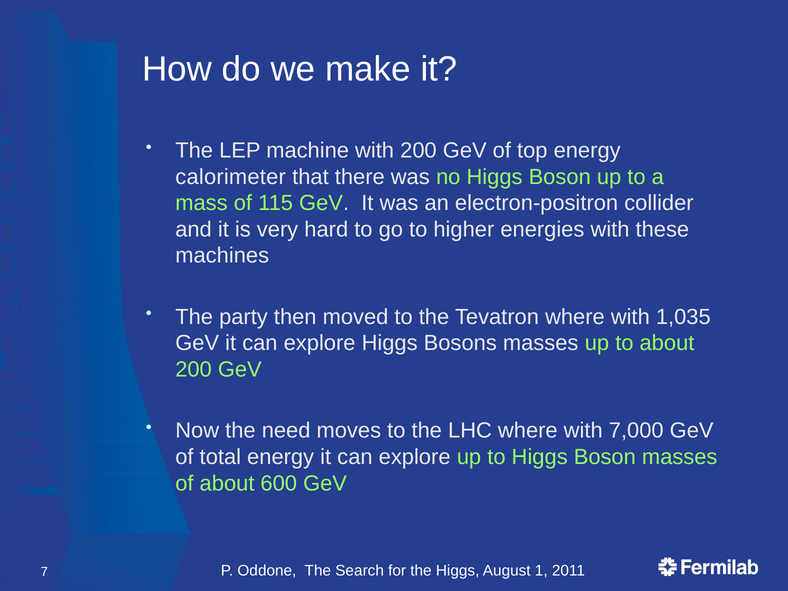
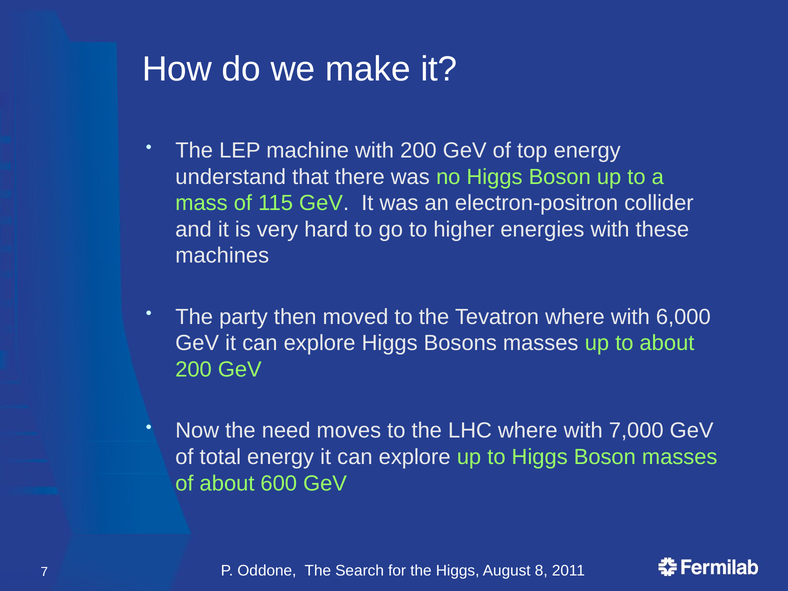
calorimeter: calorimeter -> understand
1,035: 1,035 -> 6,000
1: 1 -> 8
